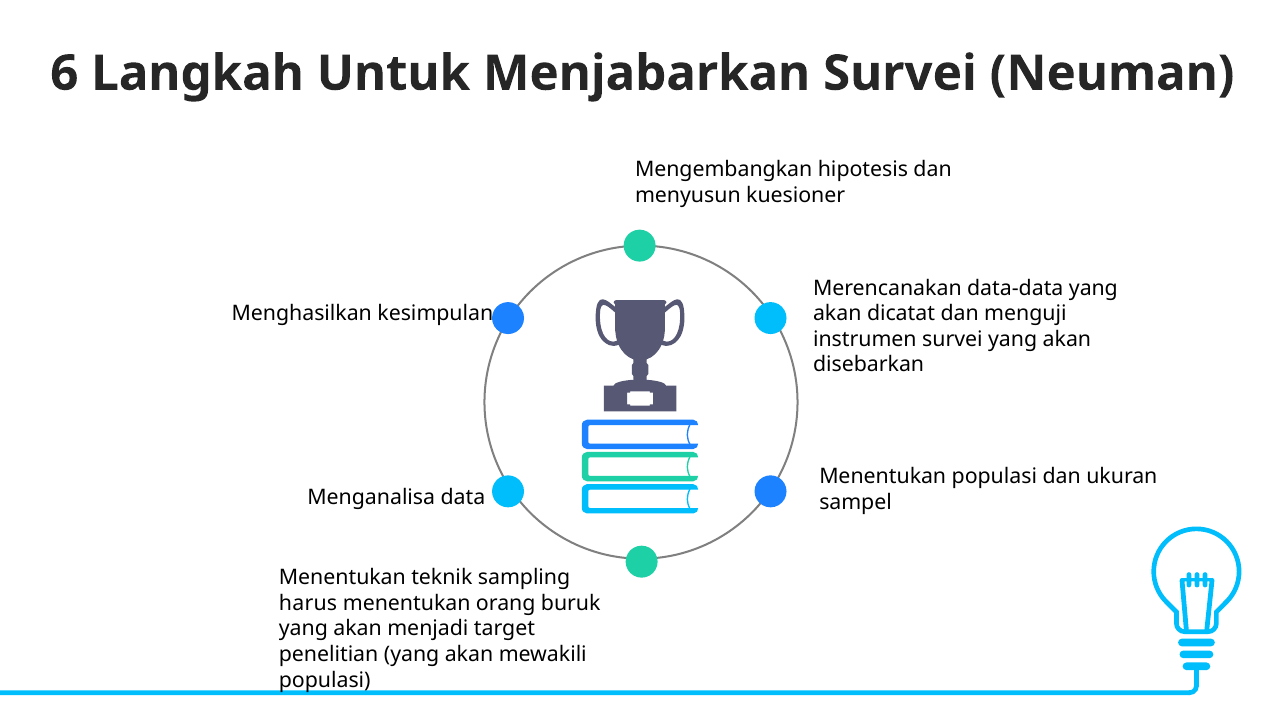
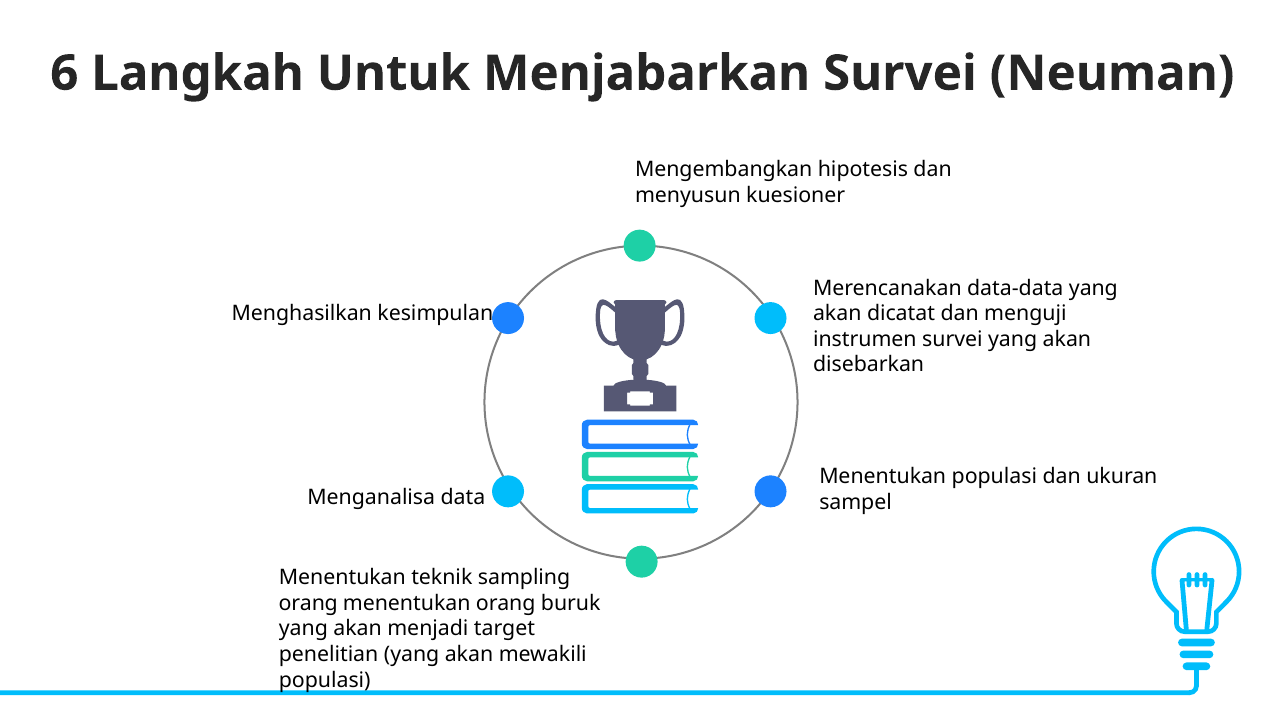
harus at (308, 603): harus -> orang
